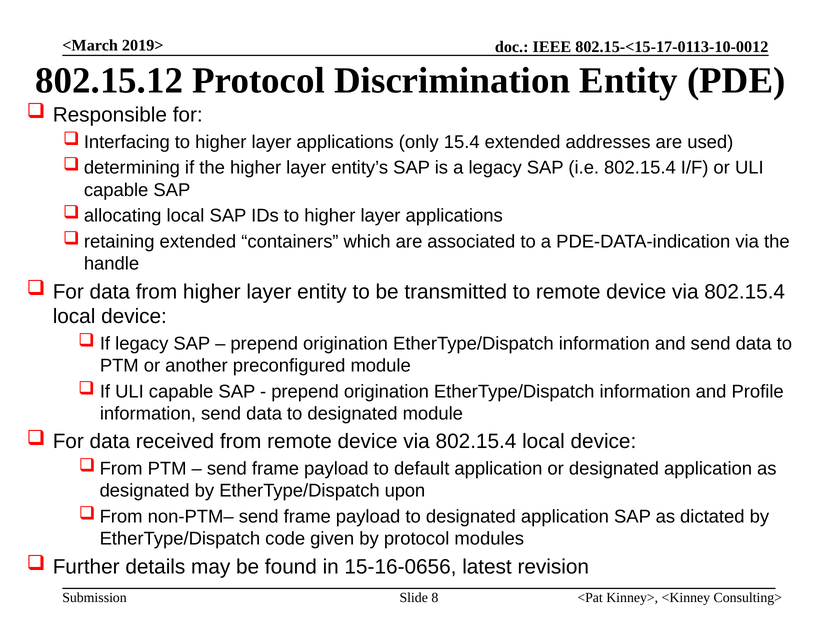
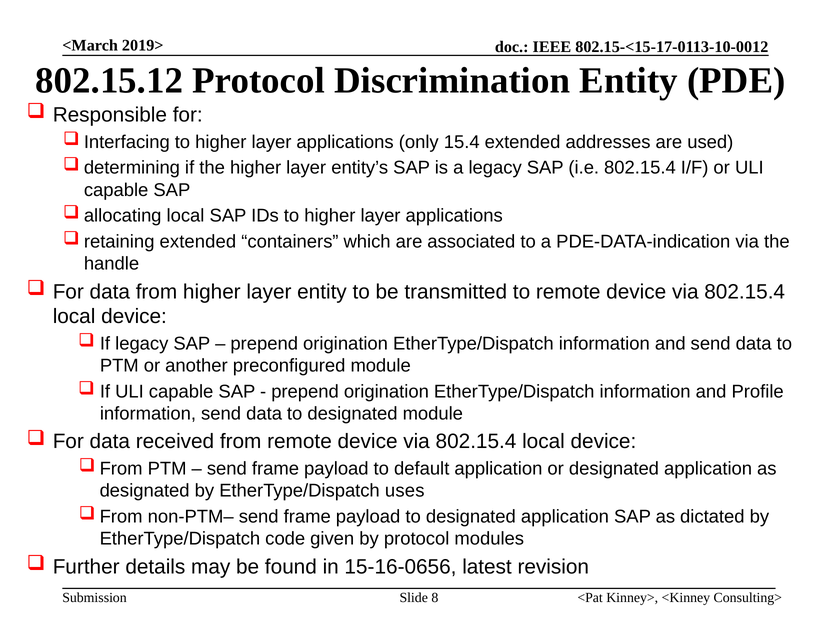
upon: upon -> uses
